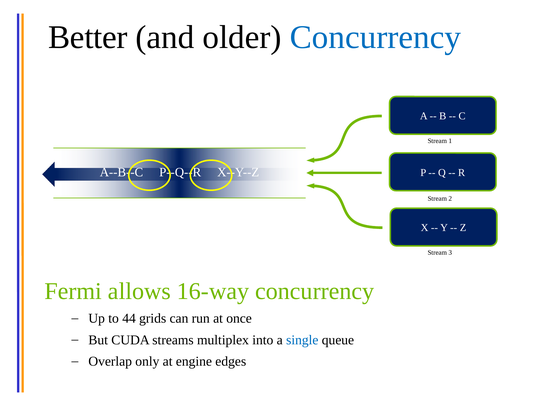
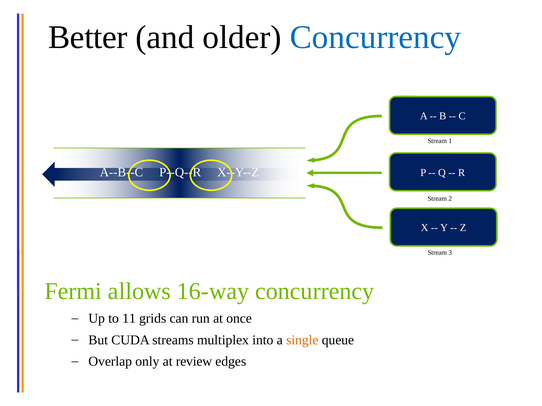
44: 44 -> 11
single colour: blue -> orange
engine: engine -> review
